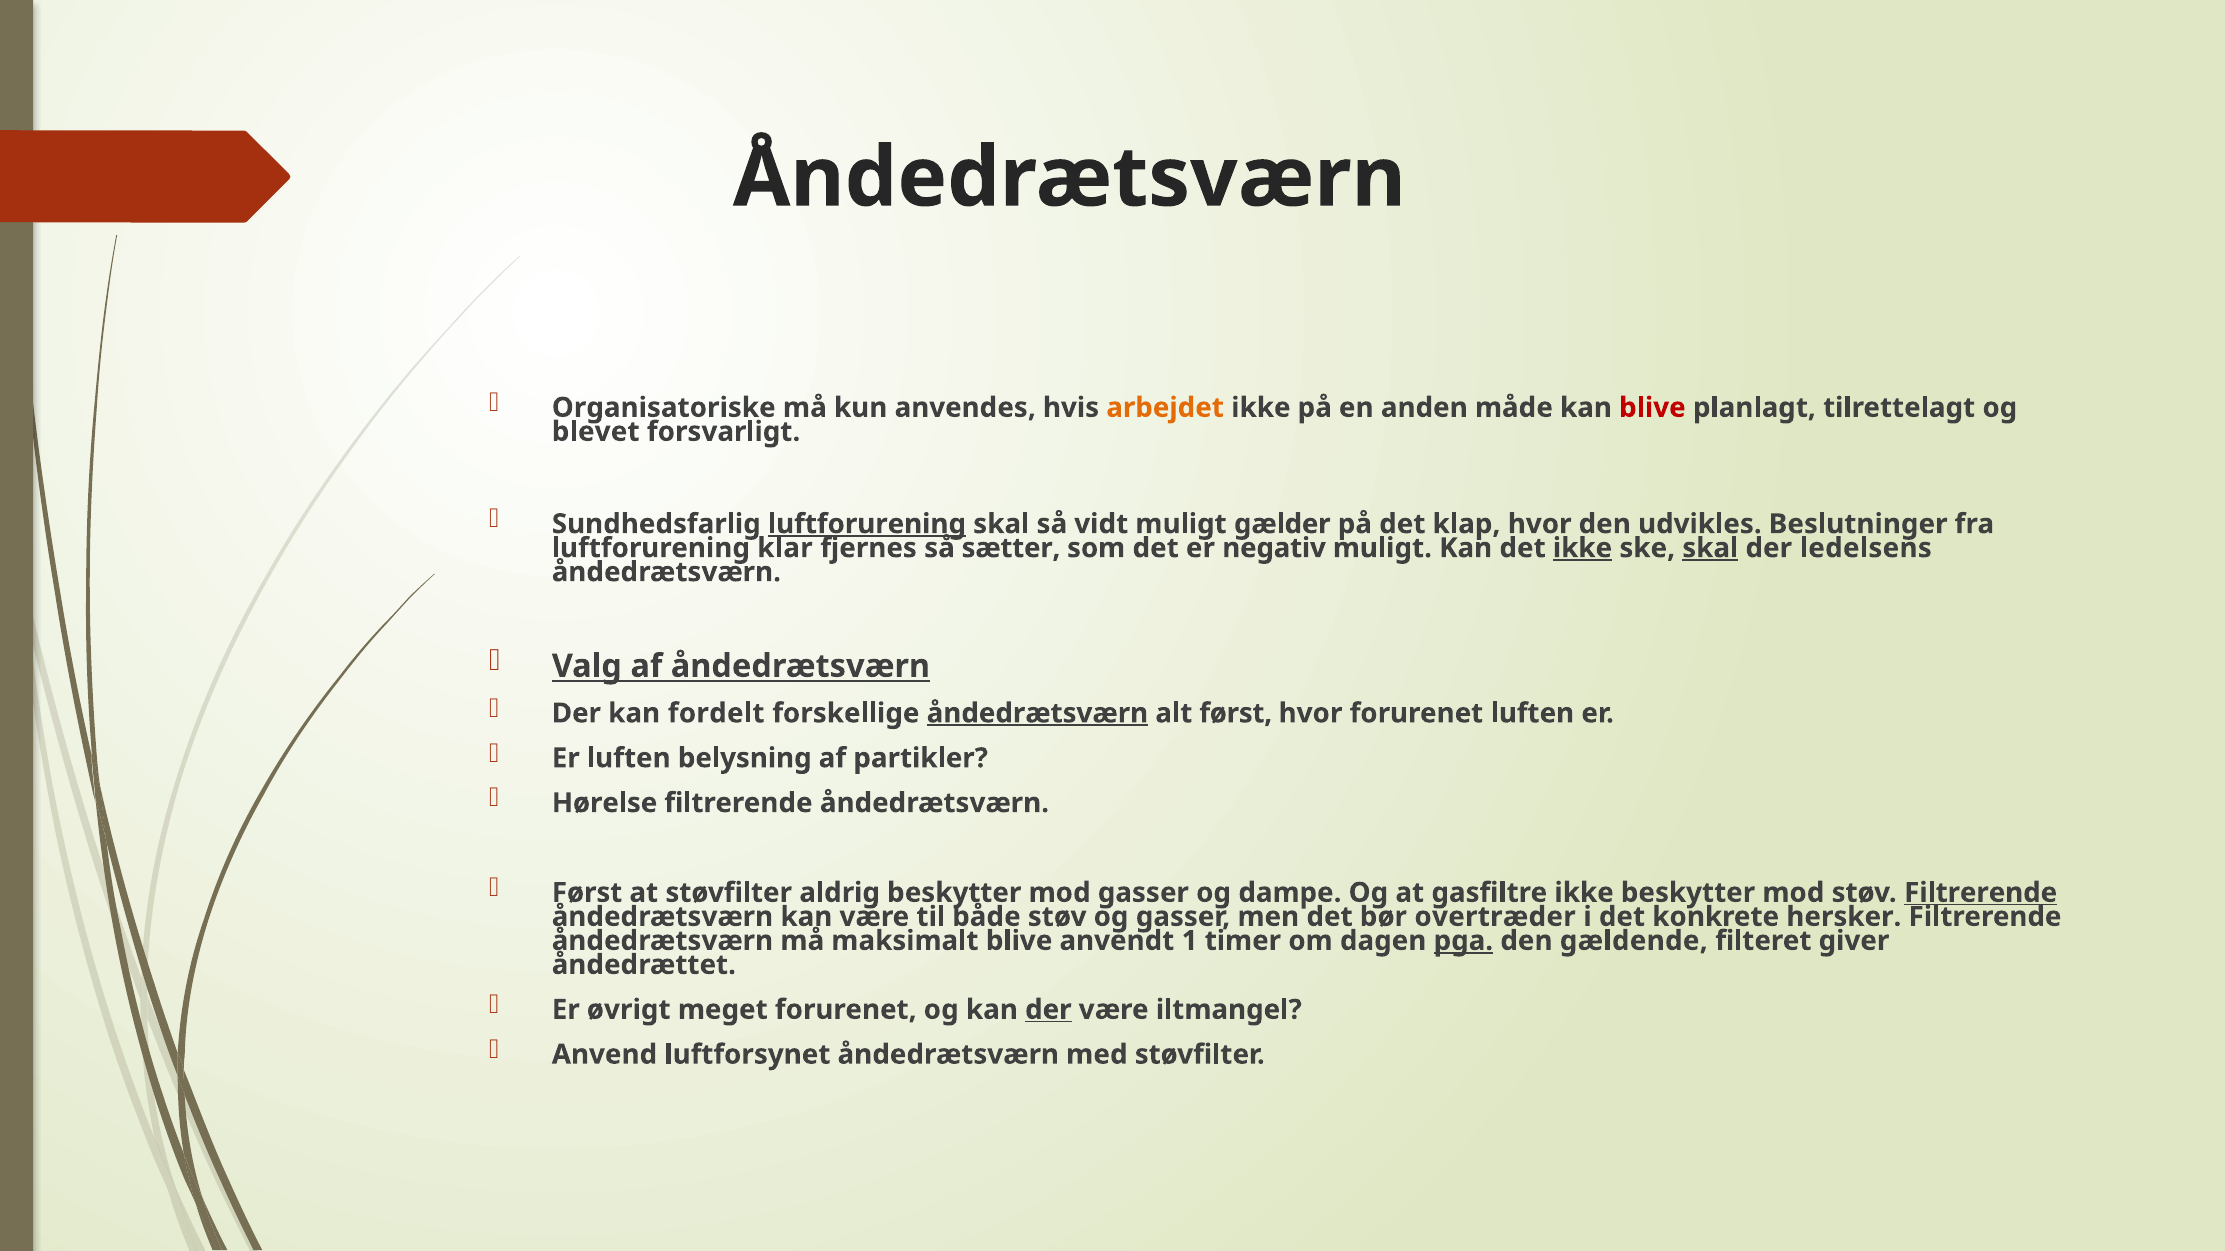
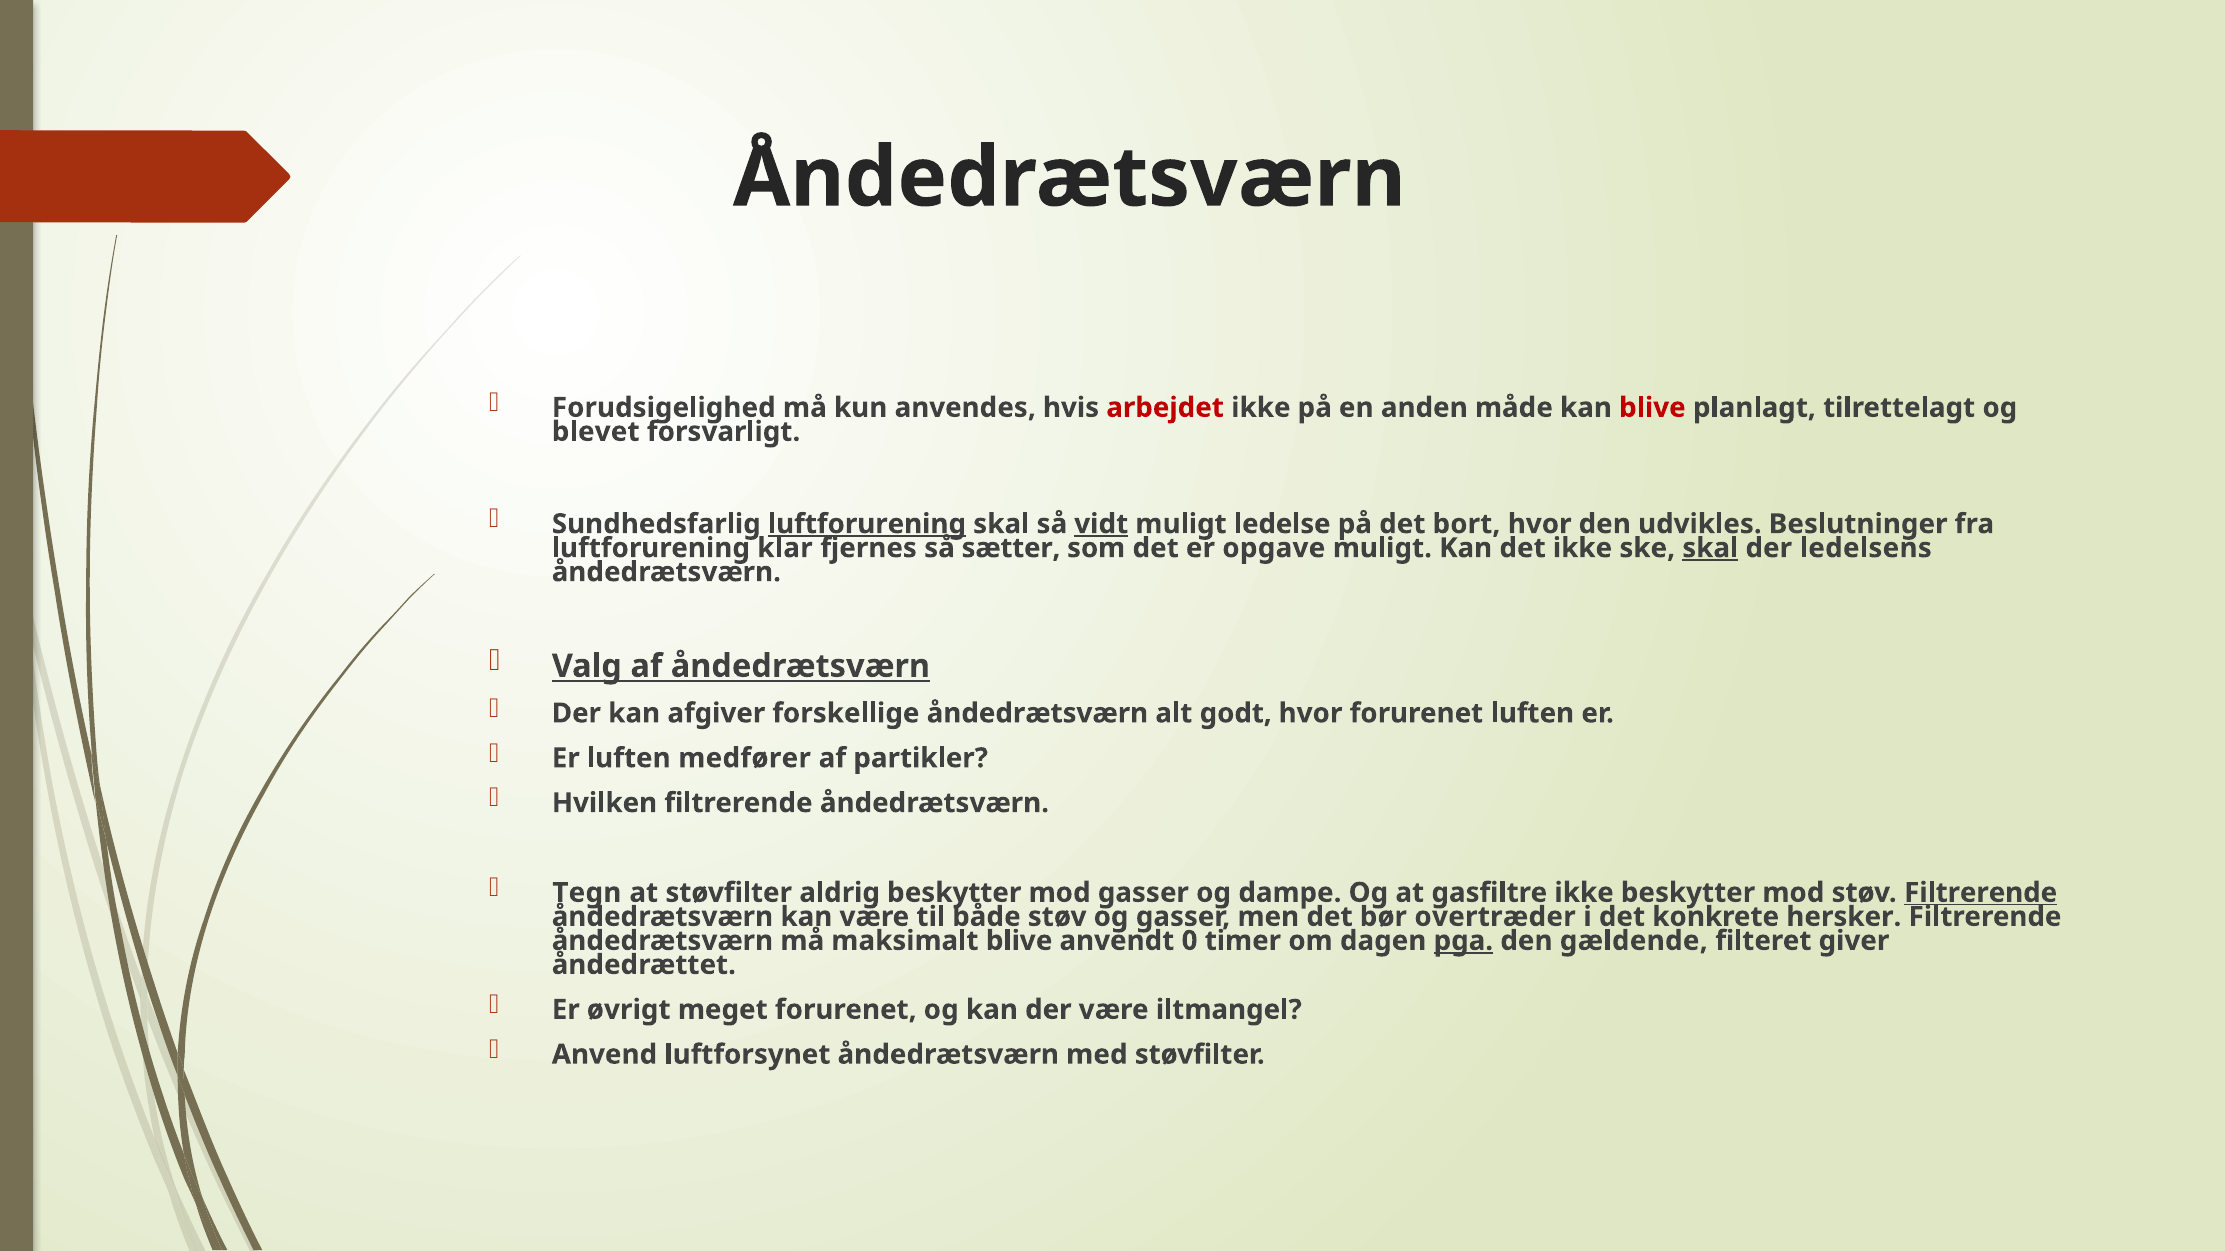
Organisatoriske: Organisatoriske -> Forudsigelighed
arbejdet colour: orange -> red
vidt underline: none -> present
gælder: gælder -> ledelse
klap: klap -> bort
negativ: negativ -> opgave
ikke at (1582, 548) underline: present -> none
fordelt: fordelt -> afgiver
åndedrætsværn at (1037, 714) underline: present -> none
alt først: først -> godt
belysning: belysning -> medfører
Hørelse: Hørelse -> Hvilken
Først at (587, 893): Først -> Tegn
1: 1 -> 0
der at (1048, 1010) underline: present -> none
